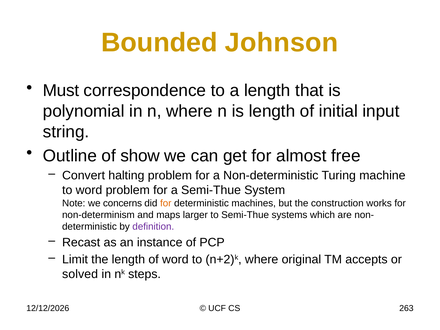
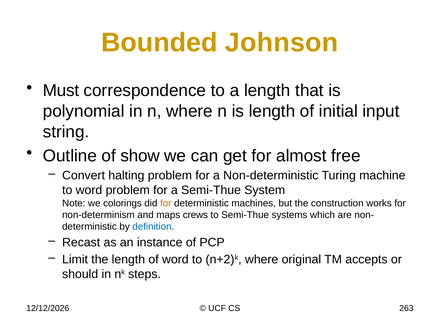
concerns: concerns -> colorings
larger: larger -> crews
definition colour: purple -> blue
solved: solved -> should
